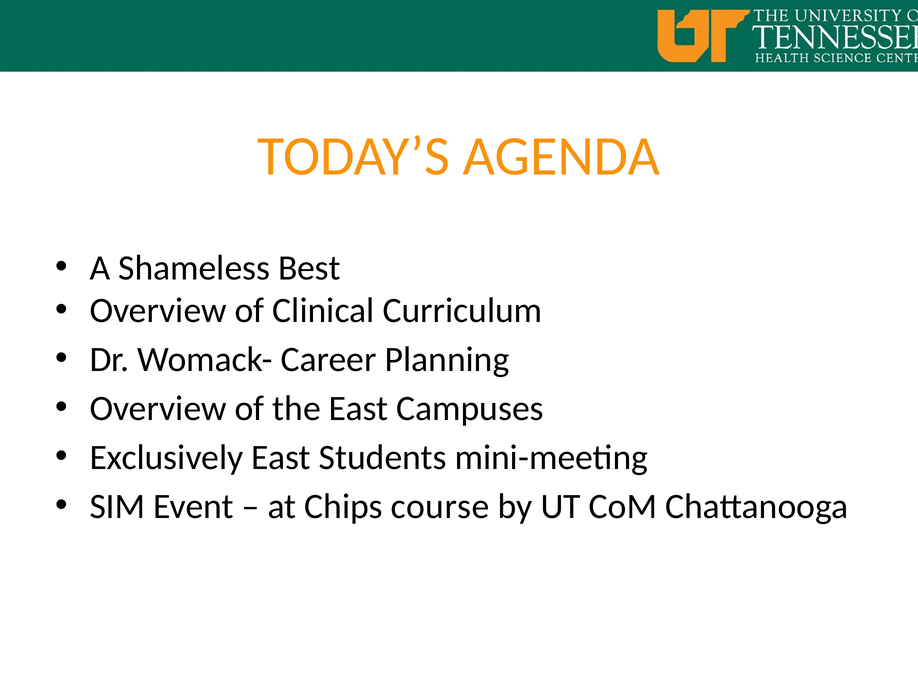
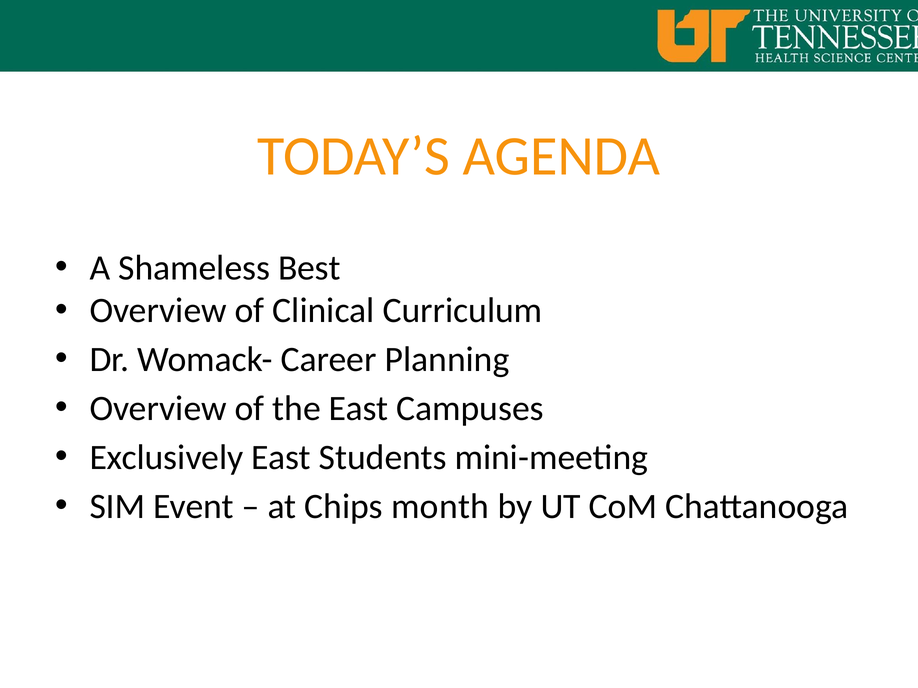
course: course -> month
